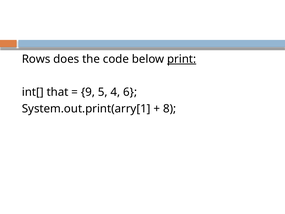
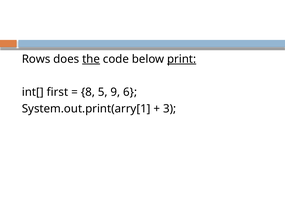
the underline: none -> present
that: that -> first
9: 9 -> 8
4: 4 -> 9
8: 8 -> 3
